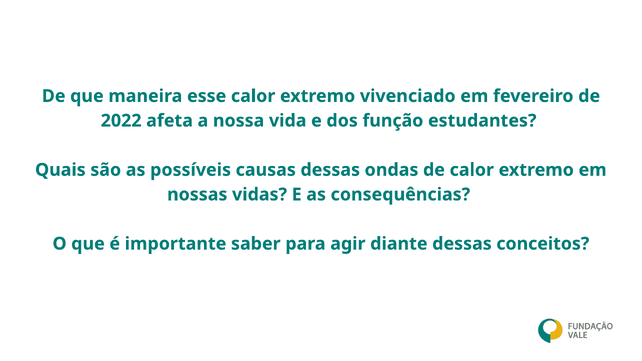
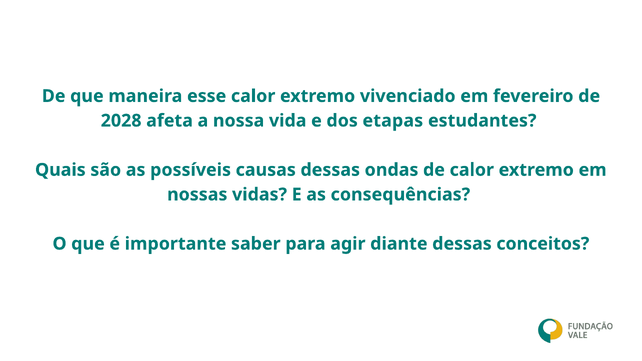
2022: 2022 -> 2028
função: função -> etapas
